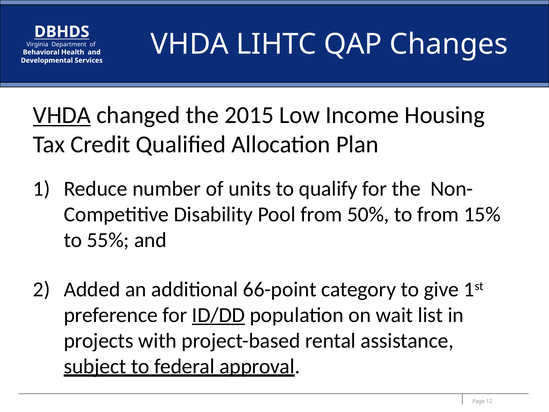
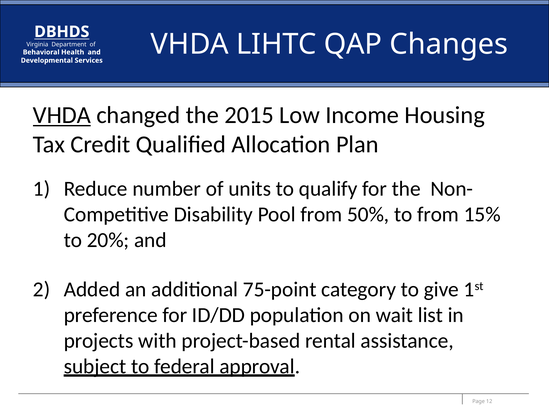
55%: 55% -> 20%
66-point: 66-point -> 75-point
ID/DD underline: present -> none
